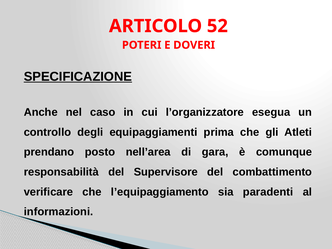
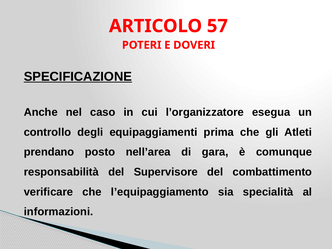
52: 52 -> 57
paradenti: paradenti -> specialità
